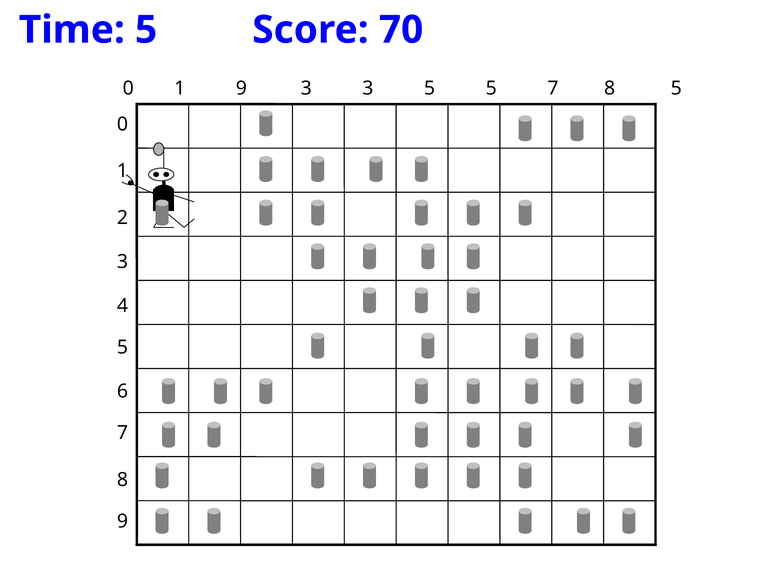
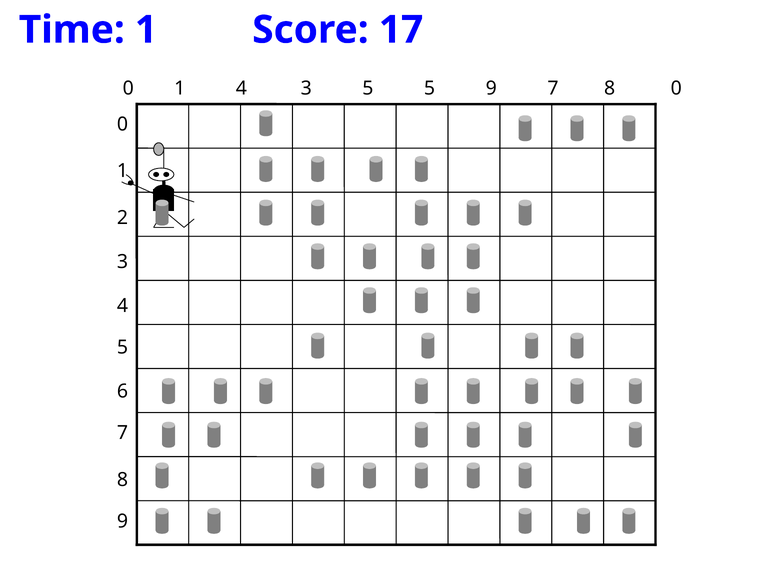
Time 5: 5 -> 1
70: 70 -> 17
1 9: 9 -> 4
3 3: 3 -> 5
5 5: 5 -> 9
8 5: 5 -> 0
